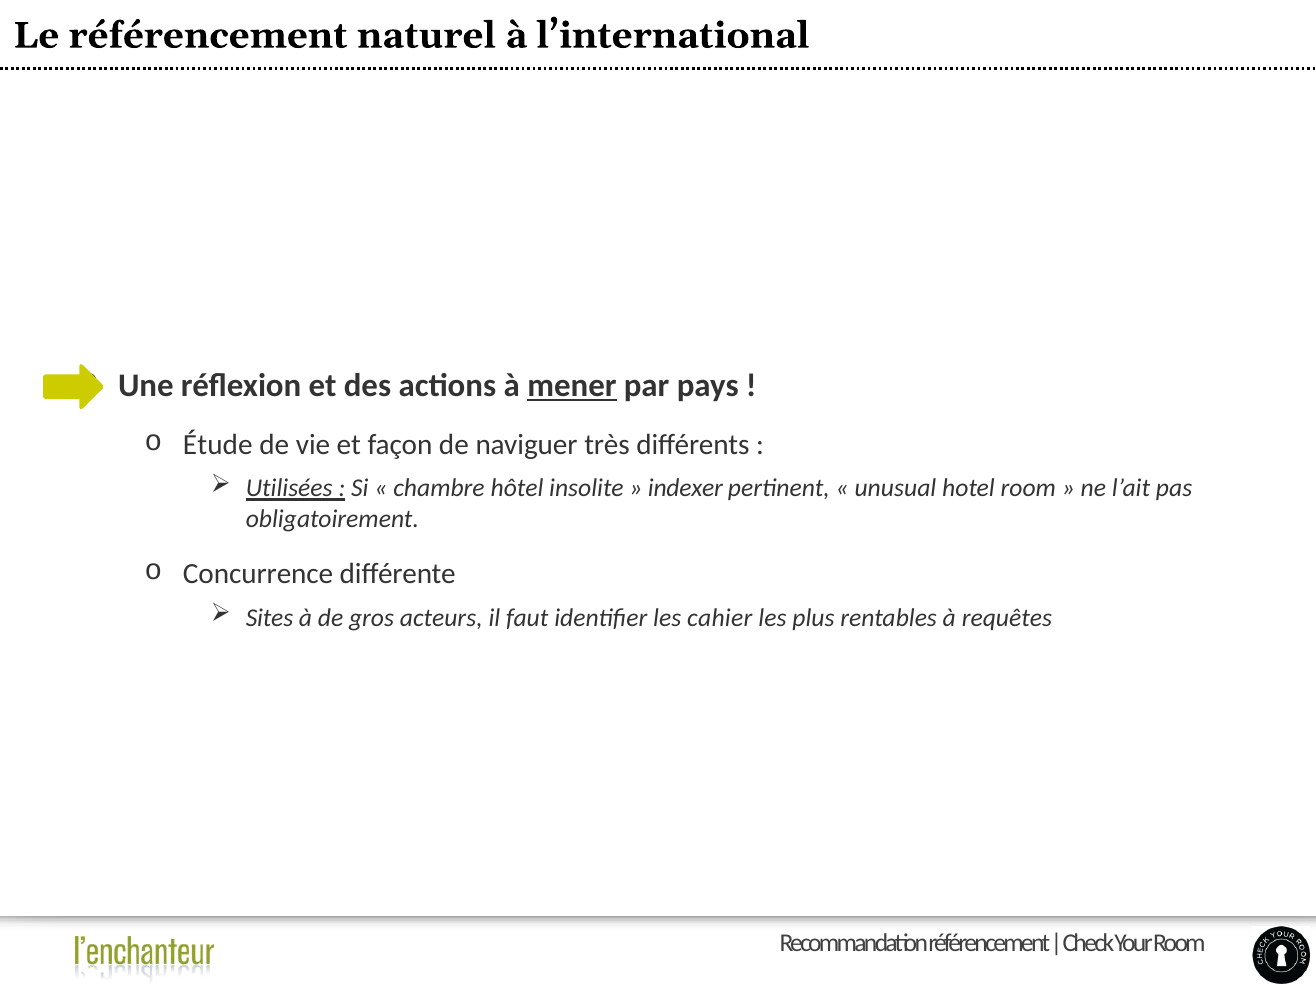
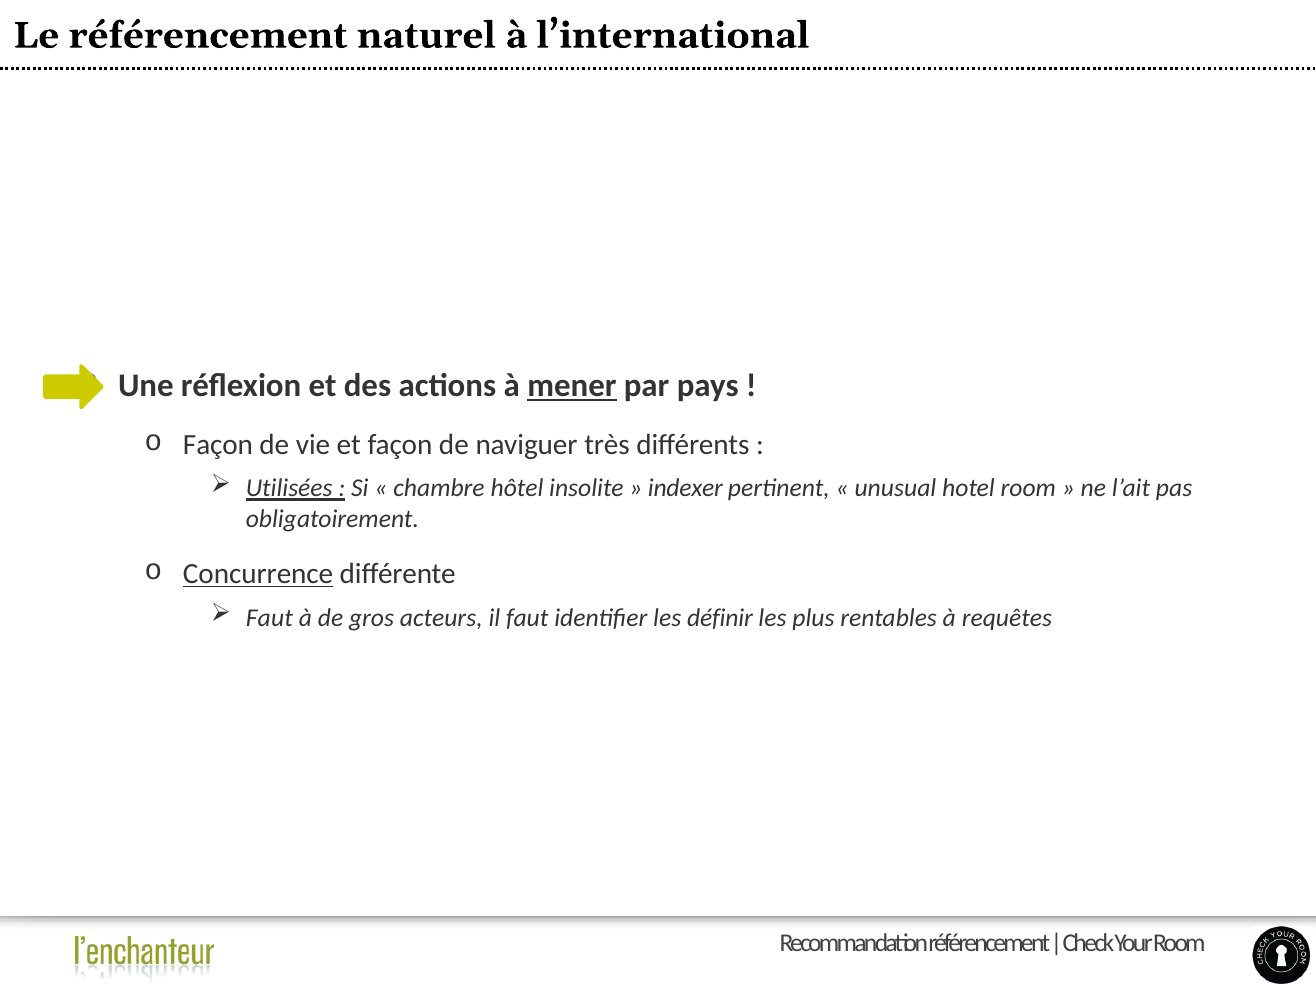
Étude at (218, 445): Étude -> Façon
Concurrence underline: none -> present
Sites at (270, 618): Sites -> Faut
cahier: cahier -> définir
